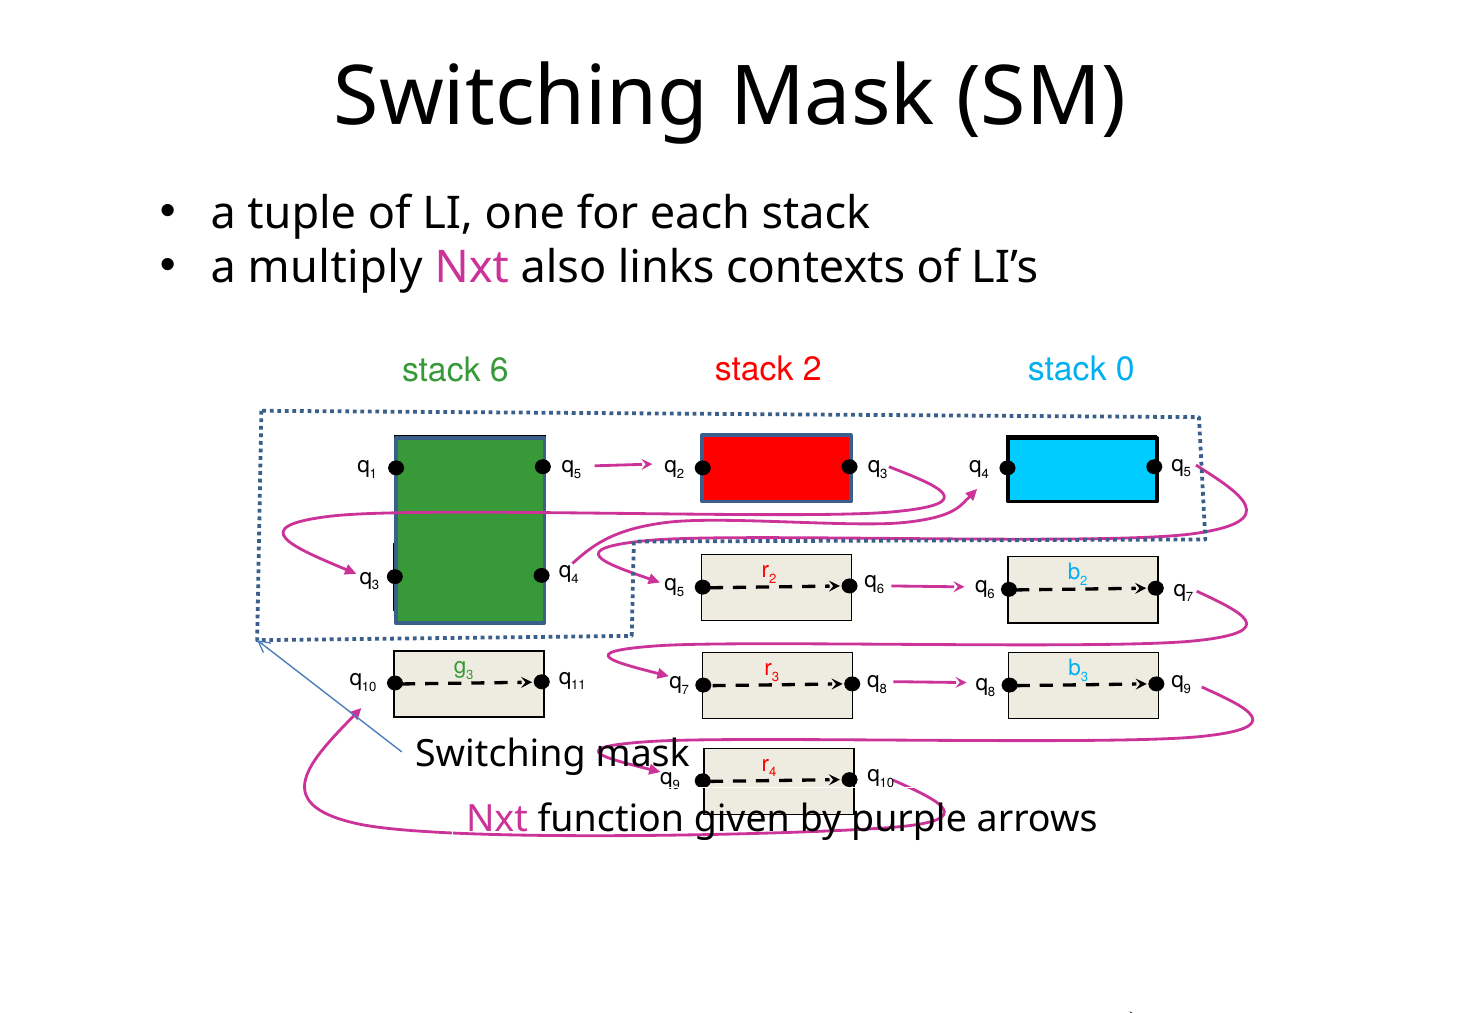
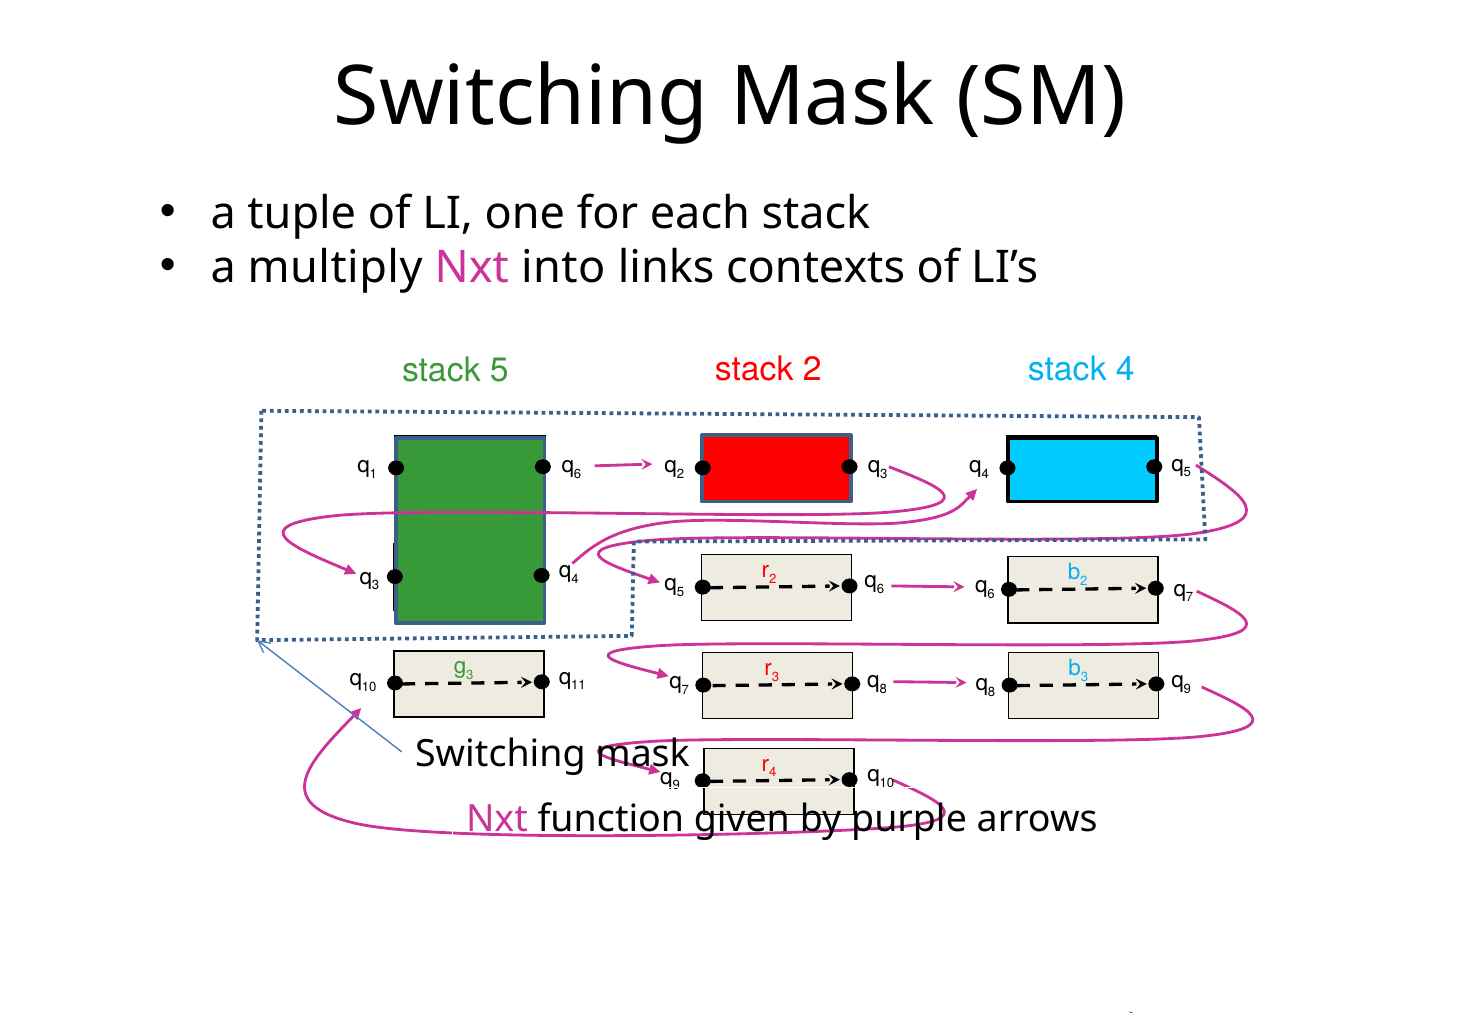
also: also -> into
stack 6: 6 -> 5
stack 0: 0 -> 4
5 at (578, 474): 5 -> 6
